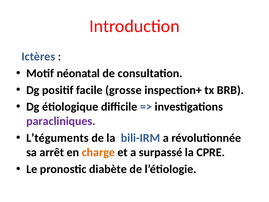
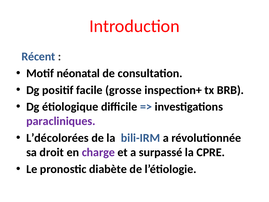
Ictères: Ictères -> Récent
L’téguments: L’téguments -> L’décolorées
arrêt: arrêt -> droit
charge colour: orange -> purple
